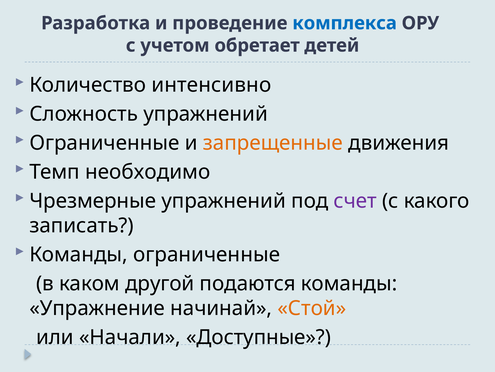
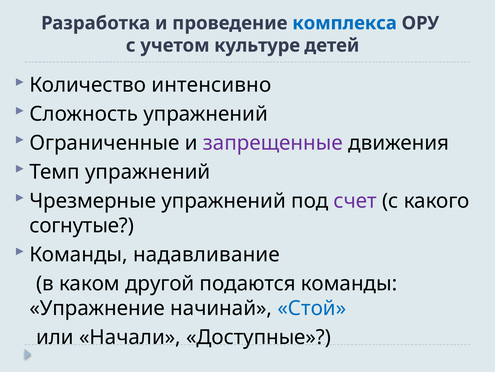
обретает: обретает -> культуре
запрещенные colour: orange -> purple
Темп необходимо: необходимо -> упражнений
записать: записать -> согнутые
Команды ограниченные: ограниченные -> надавливание
Стой colour: orange -> blue
